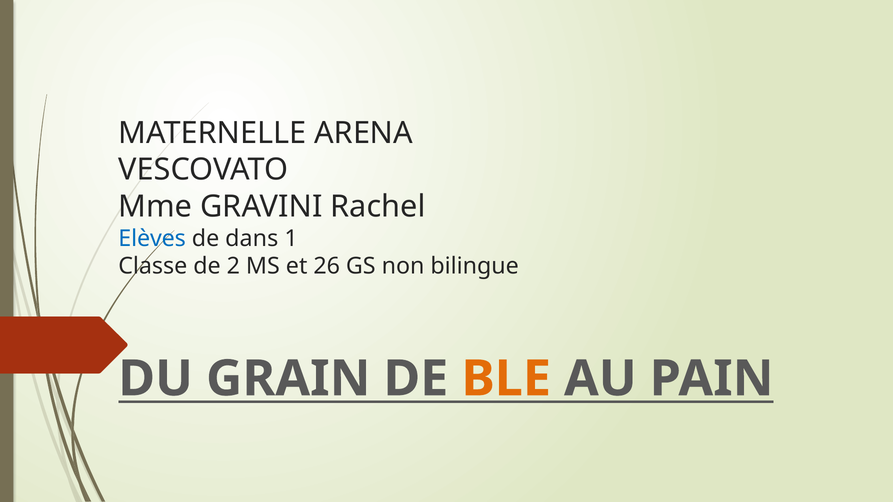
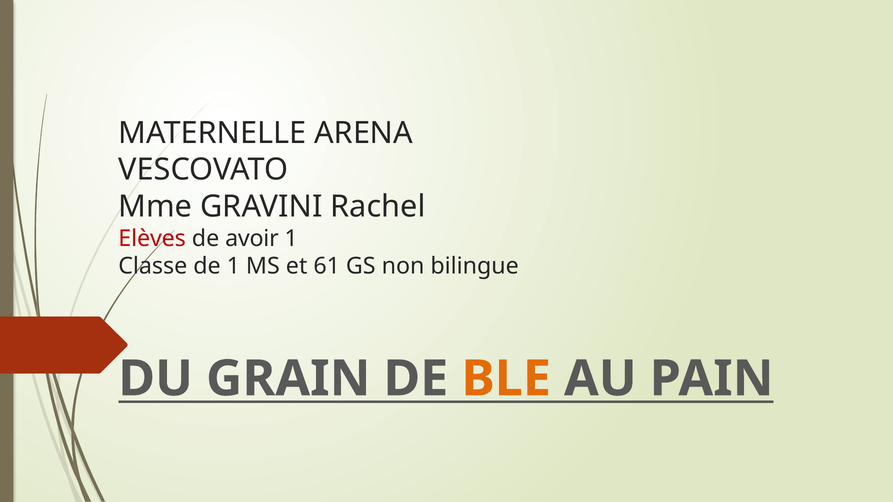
Elèves colour: blue -> red
dans: dans -> avoir
de 2: 2 -> 1
26: 26 -> 61
